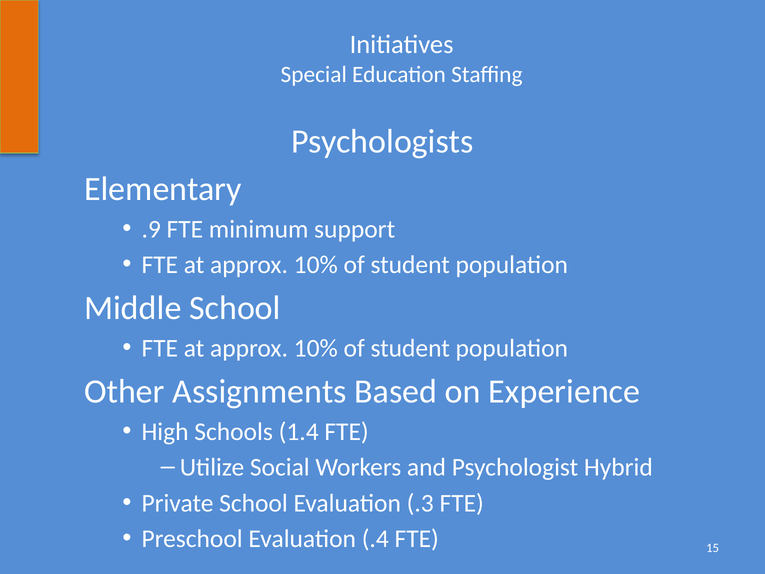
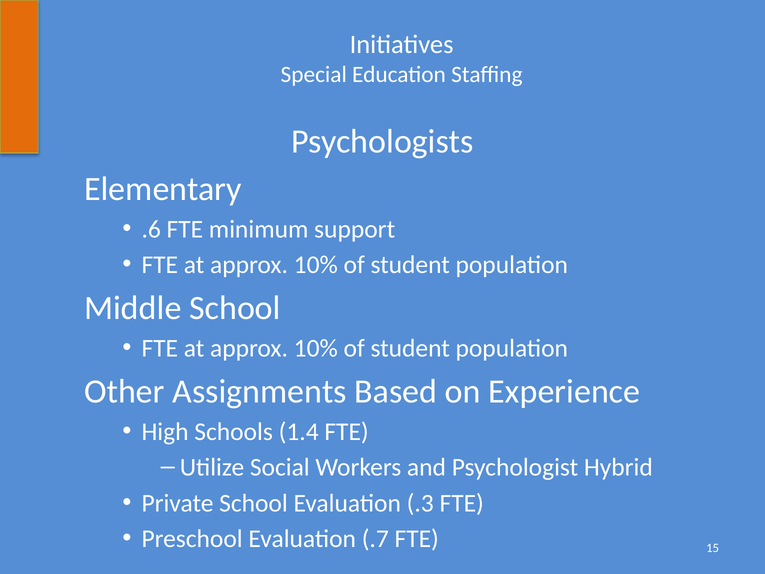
.9: .9 -> .6
.4: .4 -> .7
